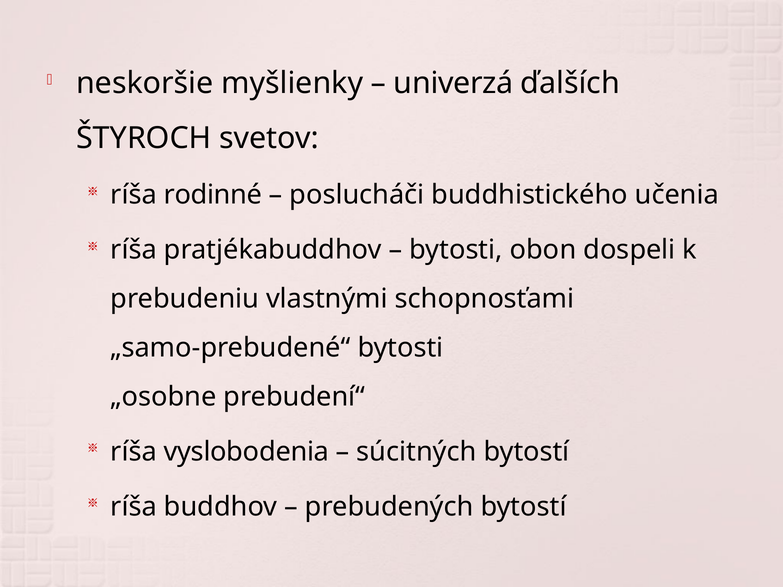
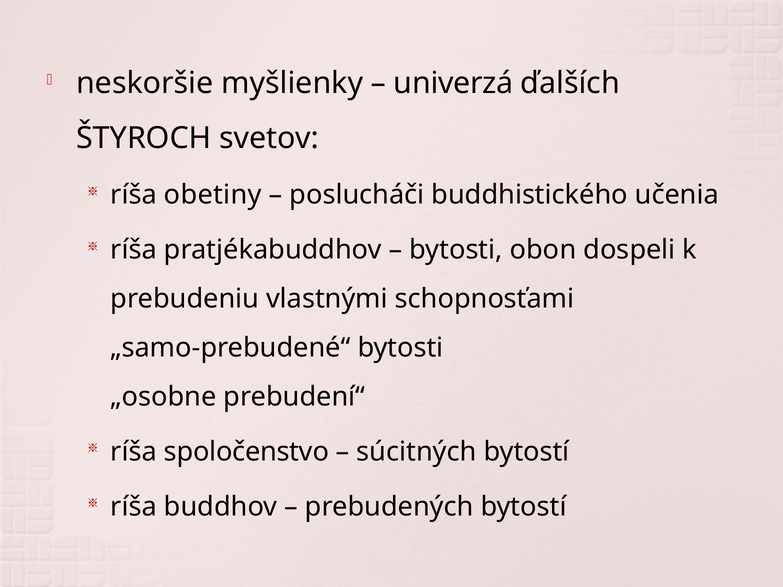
rodinné: rodinné -> obetiny
vyslobodenia: vyslobodenia -> spoločenstvo
